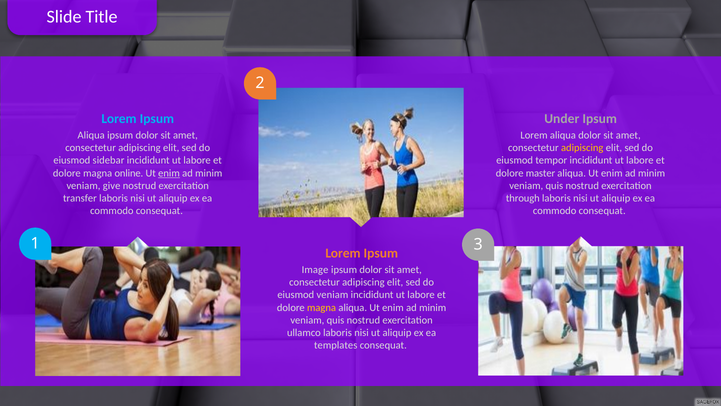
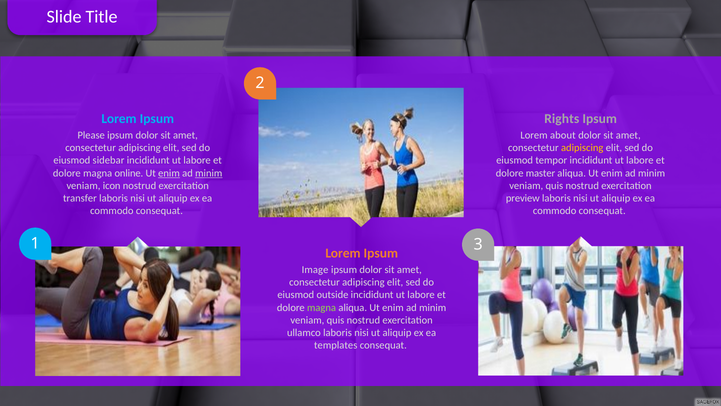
Under: Under -> Rights
Aliqua at (91, 135): Aliqua -> Please
Lorem aliqua: aliqua -> about
minim at (209, 173) underline: none -> present
give: give -> icon
through: through -> preview
eiusmod veniam: veniam -> outside
magna at (322, 307) colour: yellow -> light green
